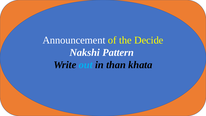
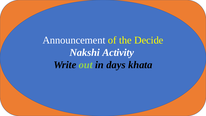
Pattern: Pattern -> Activity
out colour: light blue -> light green
than: than -> days
